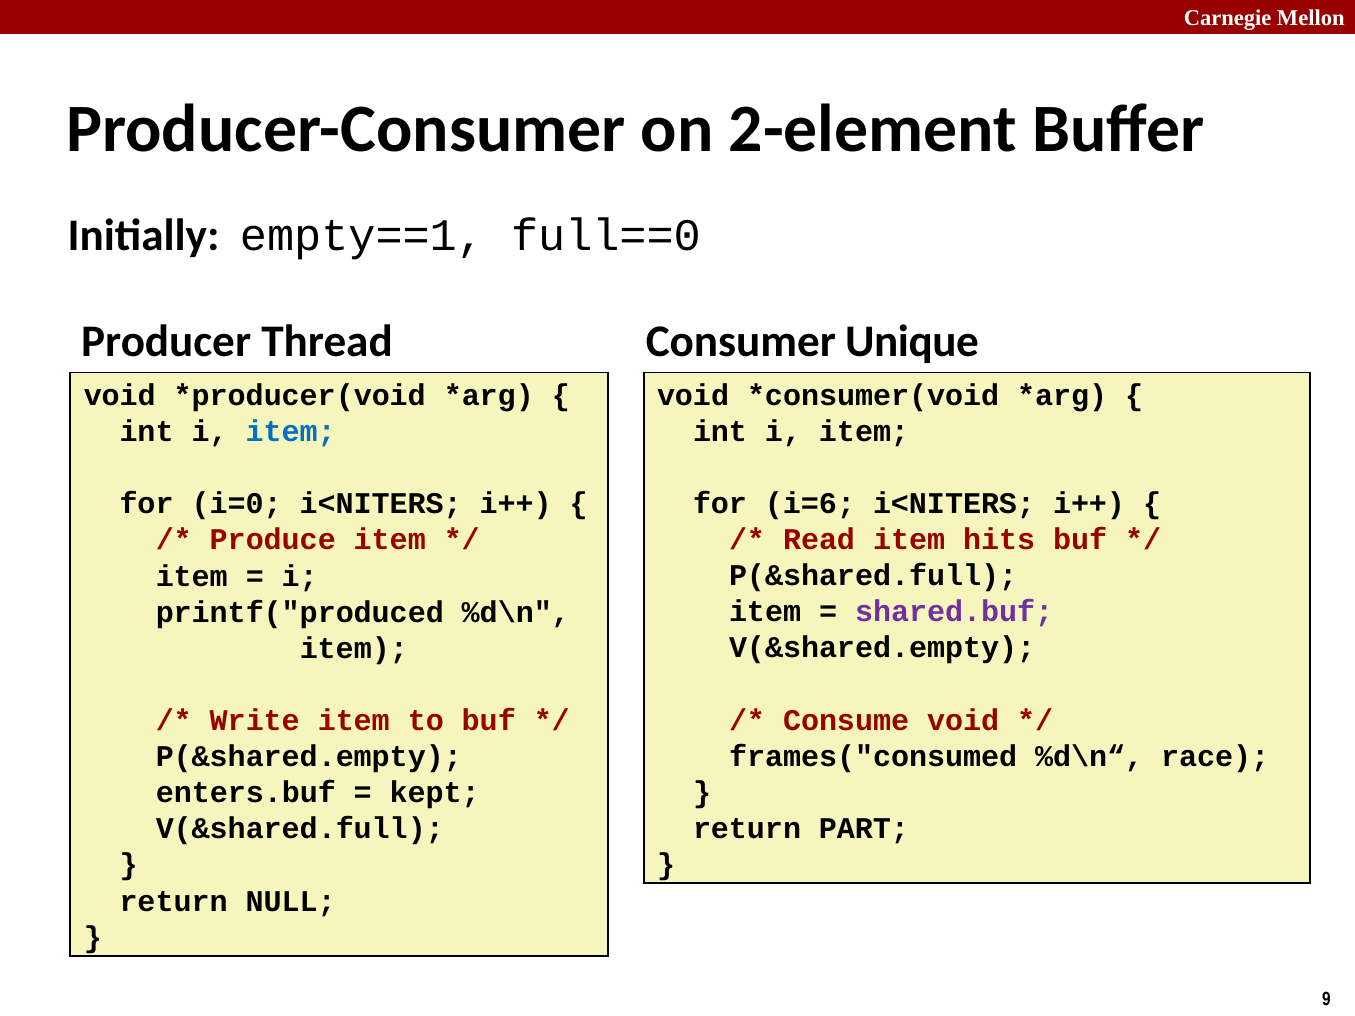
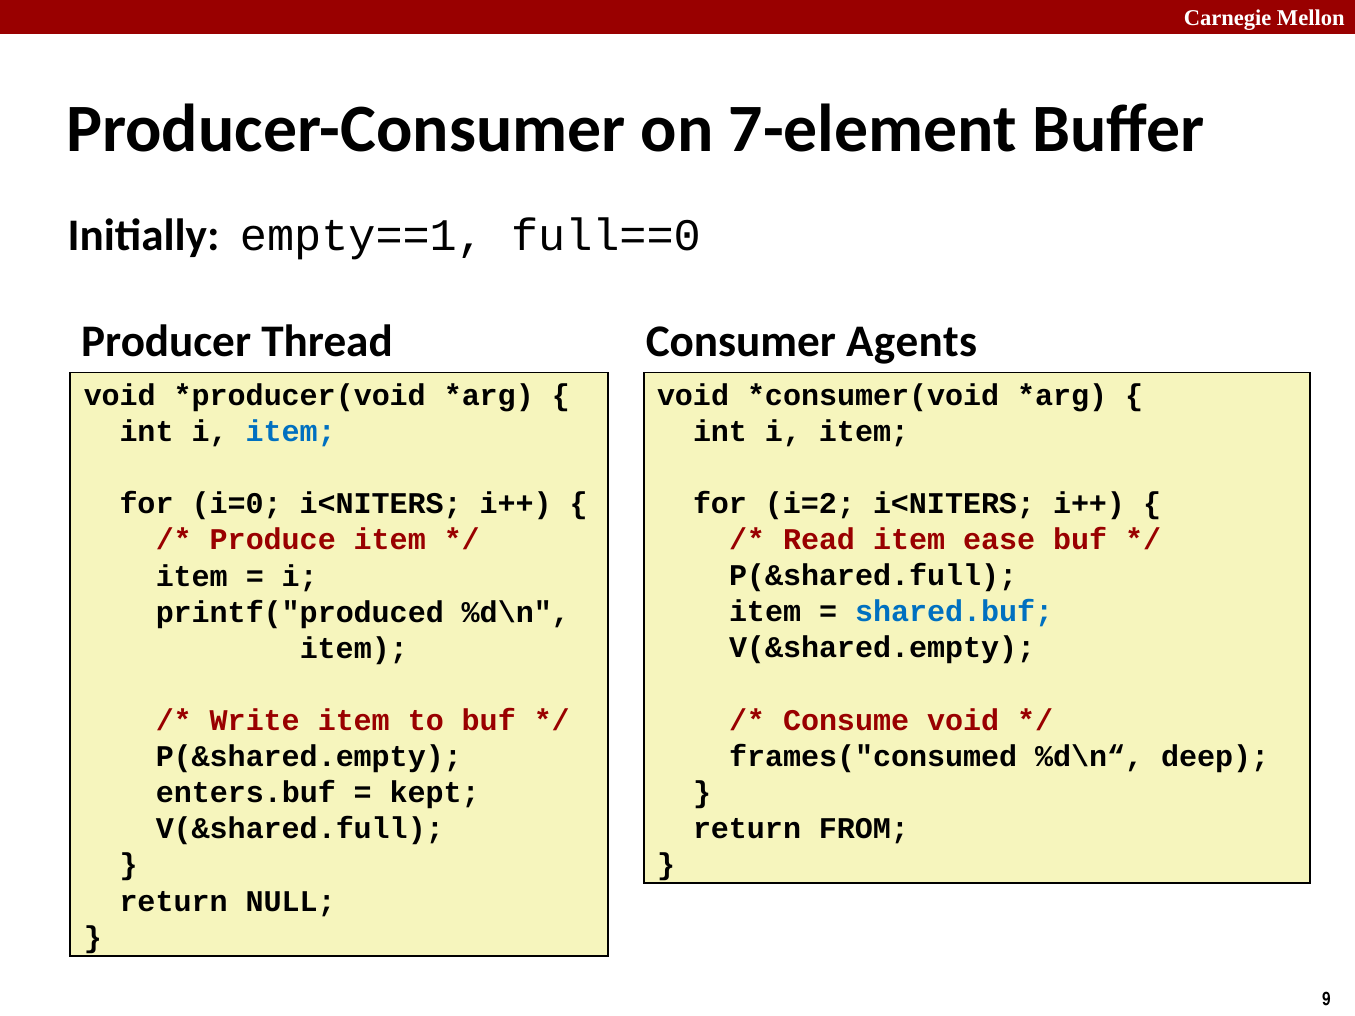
2-element: 2-element -> 7-element
Unique: Unique -> Agents
i=6: i=6 -> i=2
hits: hits -> ease
shared.buf colour: purple -> blue
race: race -> deep
PART: PART -> FROM
